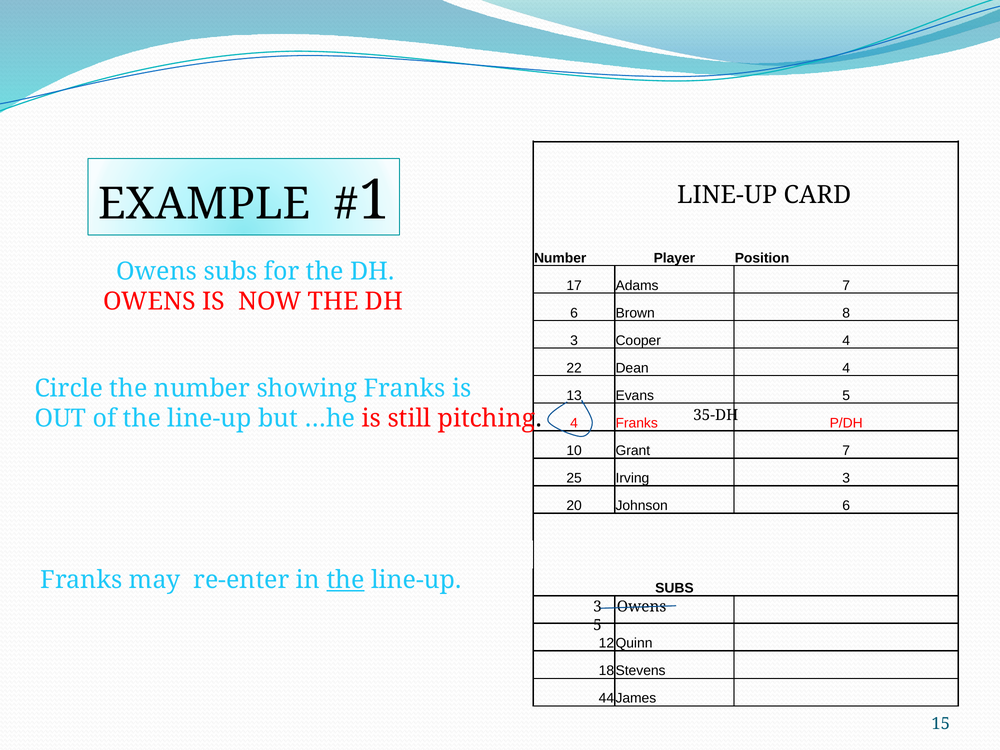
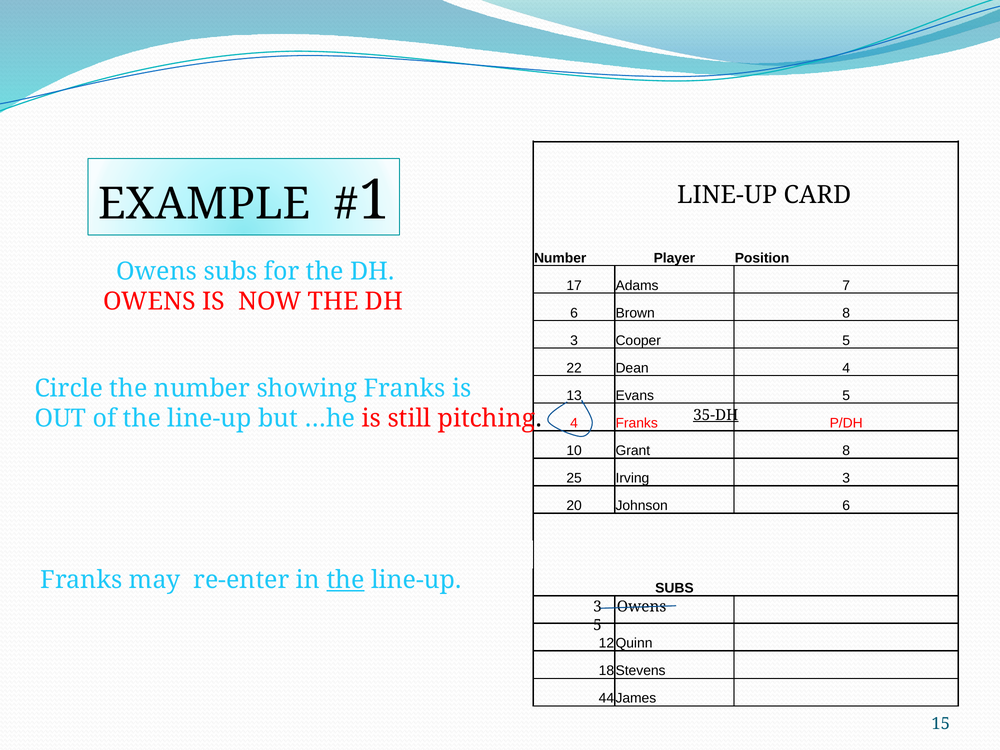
Cooper 4: 4 -> 5
35-DH underline: none -> present
Grant 7: 7 -> 8
